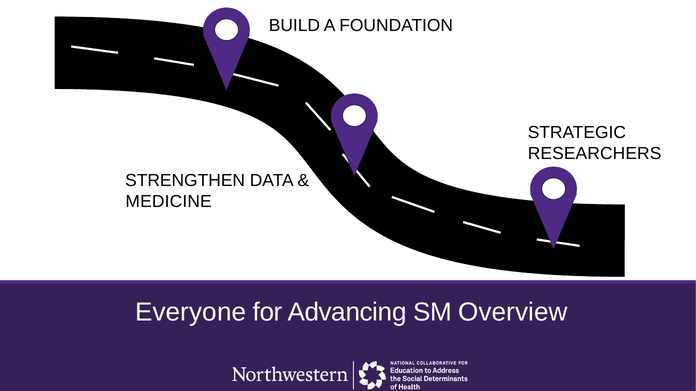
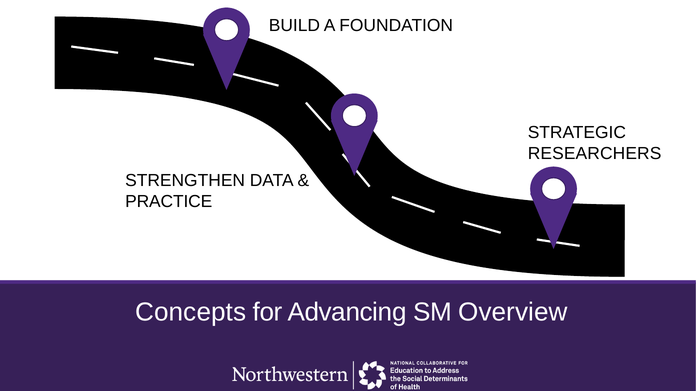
MEDICINE: MEDICINE -> PRACTICE
Everyone: Everyone -> Concepts
